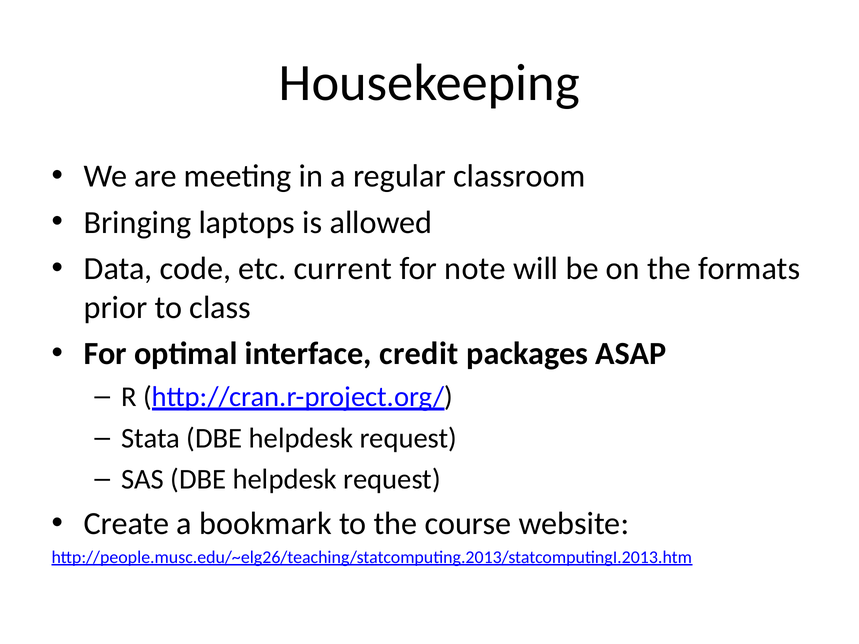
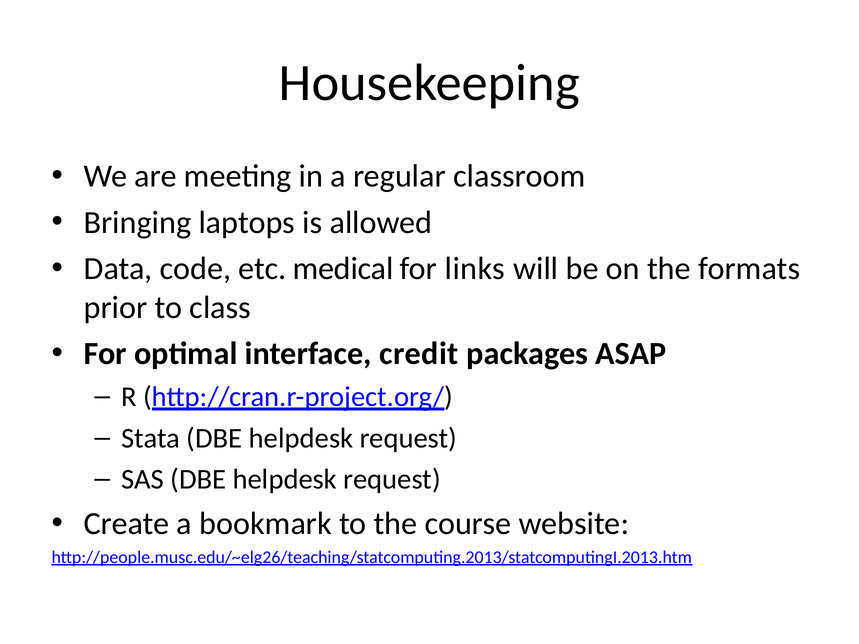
current: current -> medical
note: note -> links
